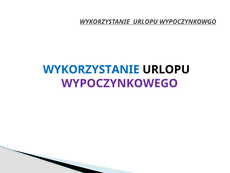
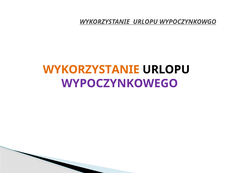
WYKORZYSTANIE at (91, 69) colour: blue -> orange
